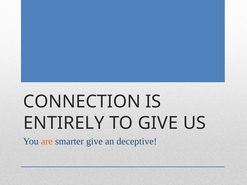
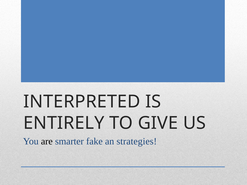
CONNECTION: CONNECTION -> INTERPRETED
are colour: orange -> black
smarter give: give -> fake
deceptive: deceptive -> strategies
